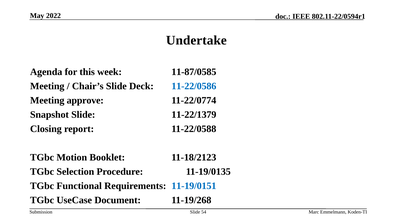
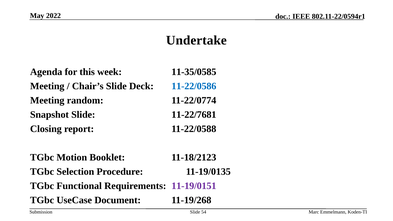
11-87/0585: 11-87/0585 -> 11-35/0585
approve: approve -> random
11-22/1379: 11-22/1379 -> 11-22/7681
11-19/0151 colour: blue -> purple
